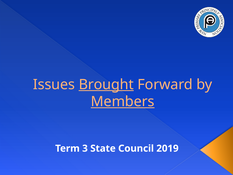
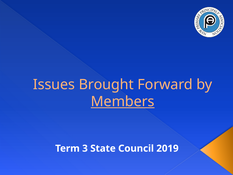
Brought underline: present -> none
